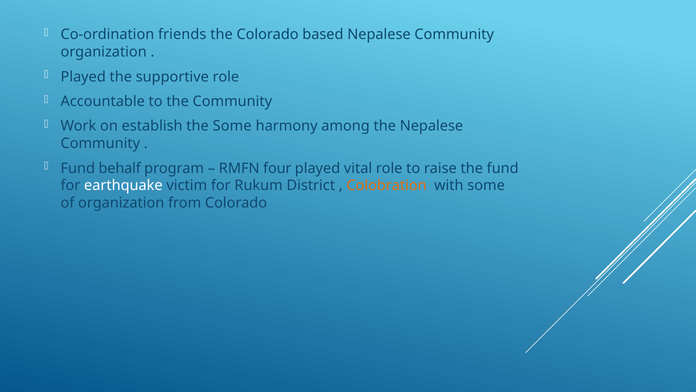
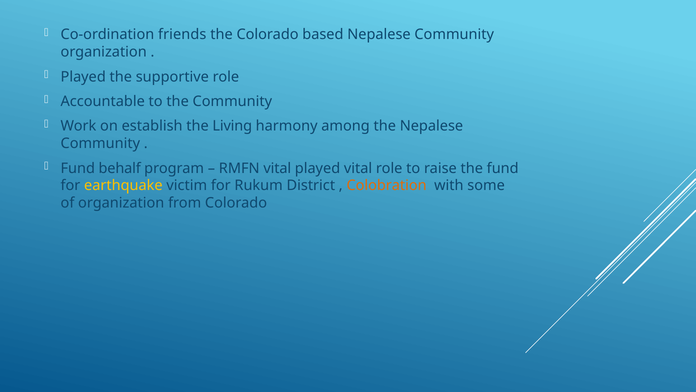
the Some: Some -> Living
RMFN four: four -> vital
earthquake colour: white -> yellow
